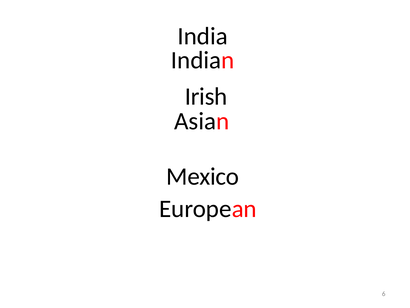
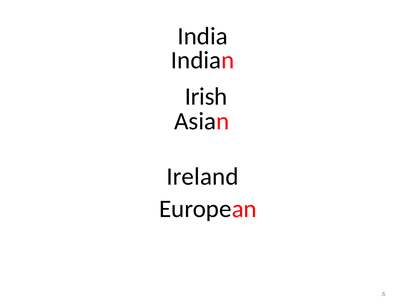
Mexico: Mexico -> Ireland
